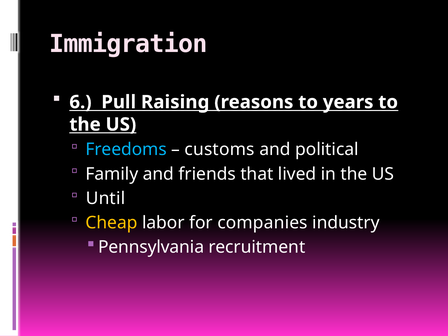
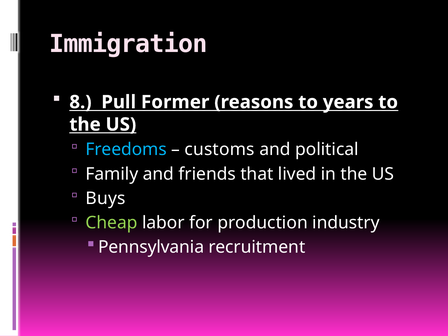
6: 6 -> 8
Raising: Raising -> Former
Until: Until -> Buys
Cheap colour: yellow -> light green
companies: companies -> production
